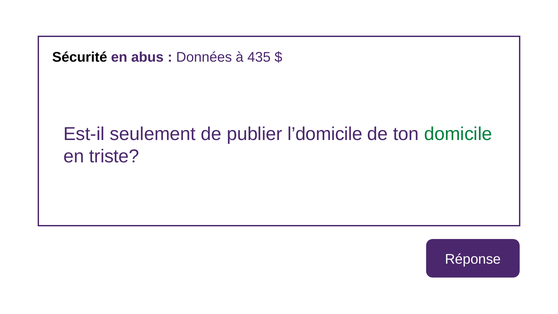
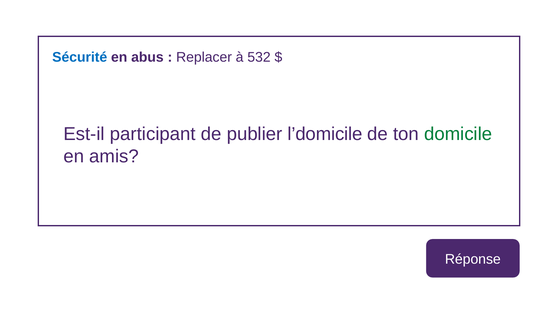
Sécurité colour: black -> blue
Données: Données -> Replacer
435: 435 -> 532
seulement: seulement -> participant
triste: triste -> amis
